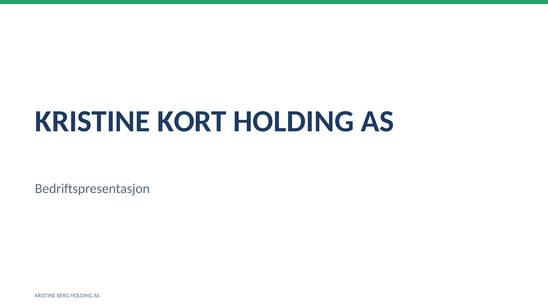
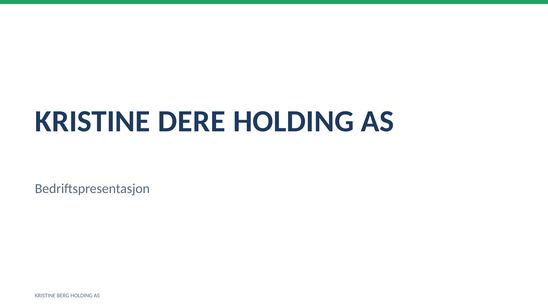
KORT: KORT -> DERE
